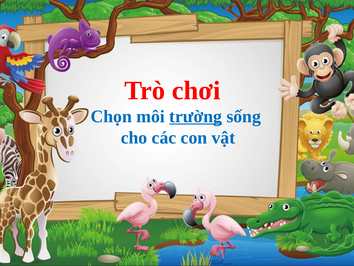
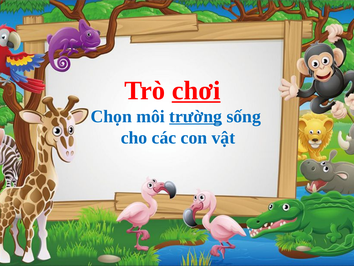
chơi underline: none -> present
